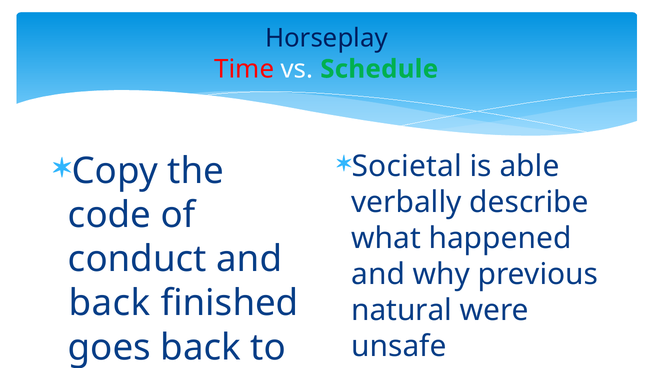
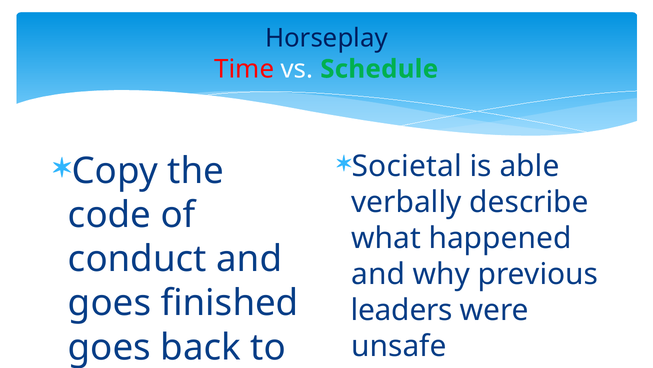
back at (109, 303): back -> goes
natural: natural -> leaders
